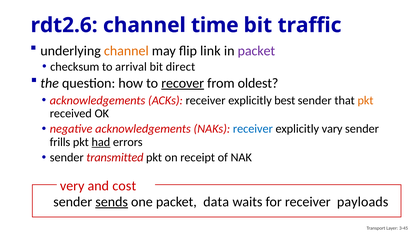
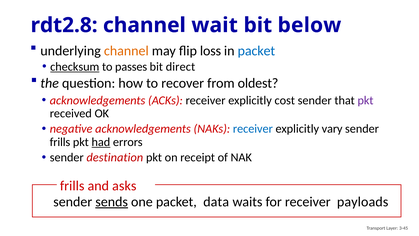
rdt2.6: rdt2.6 -> rdt2.8
time: time -> wait
traffic: traffic -> below
link: link -> loss
packet at (256, 51) colour: purple -> blue
checksum underline: none -> present
arrival: arrival -> passes
recover underline: present -> none
best: best -> cost
pkt at (366, 100) colour: orange -> purple
transmitted: transmitted -> destination
very at (72, 186): very -> frills
cost: cost -> asks
